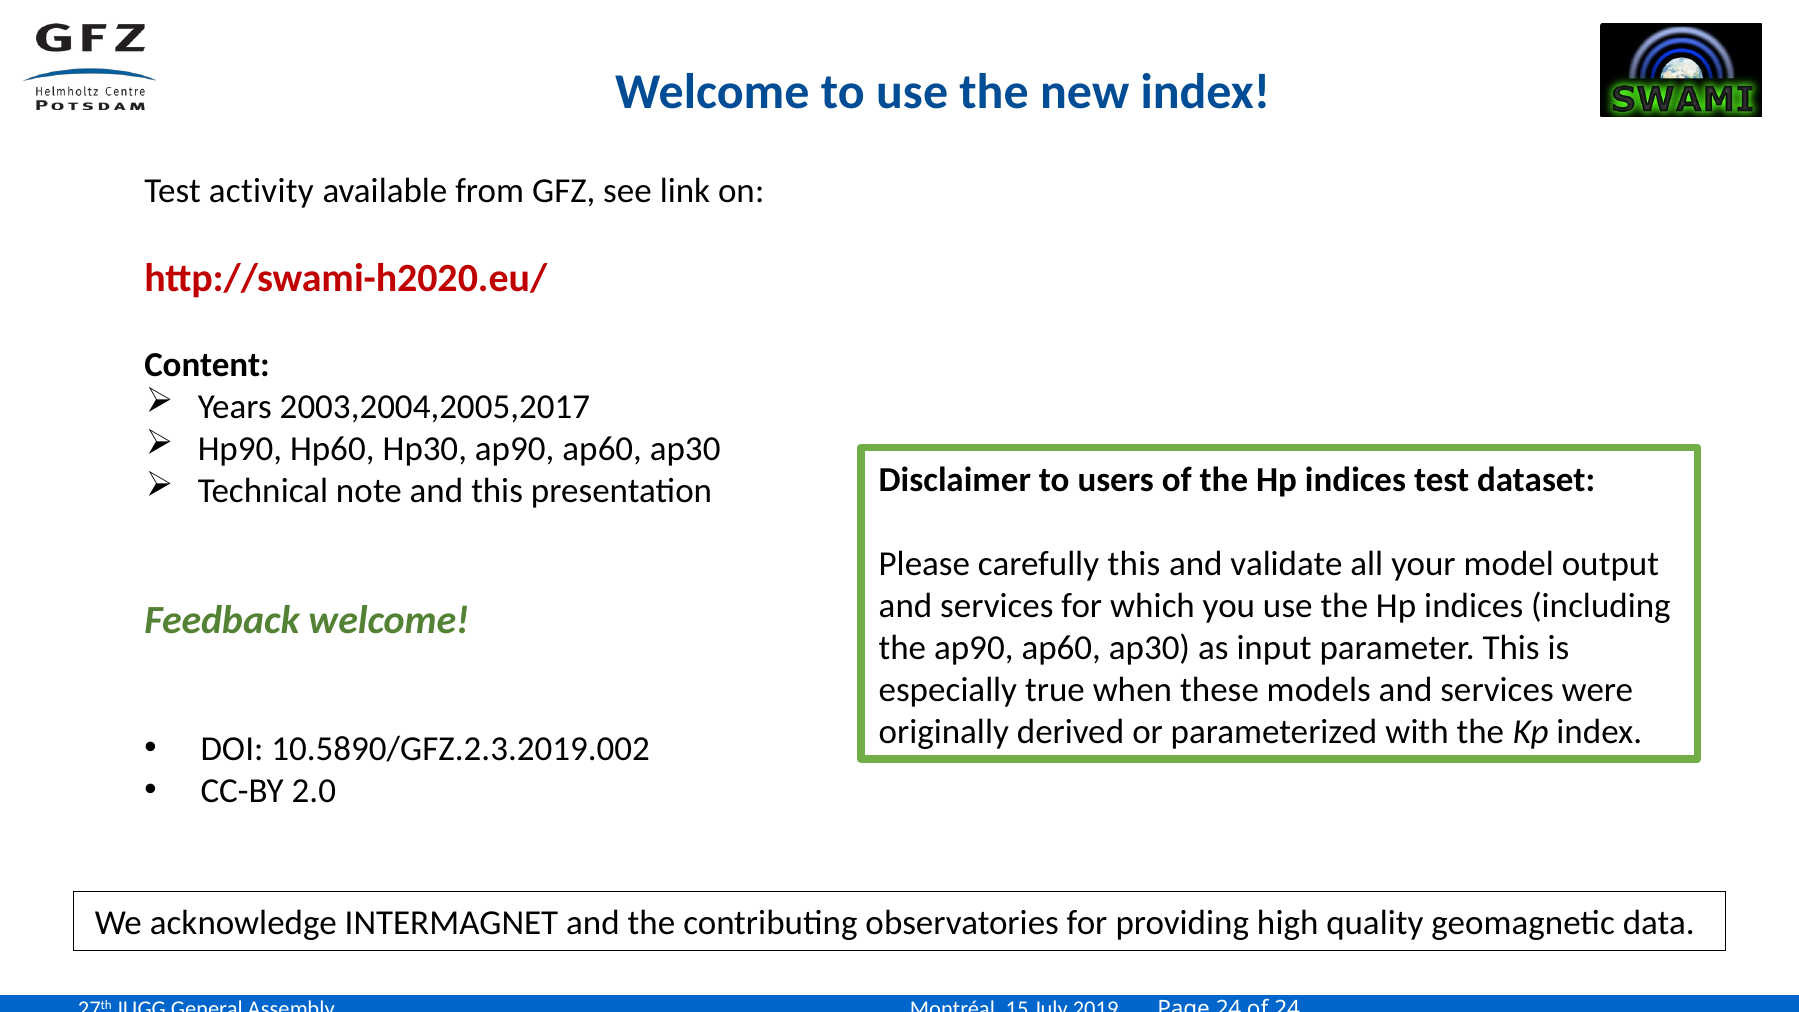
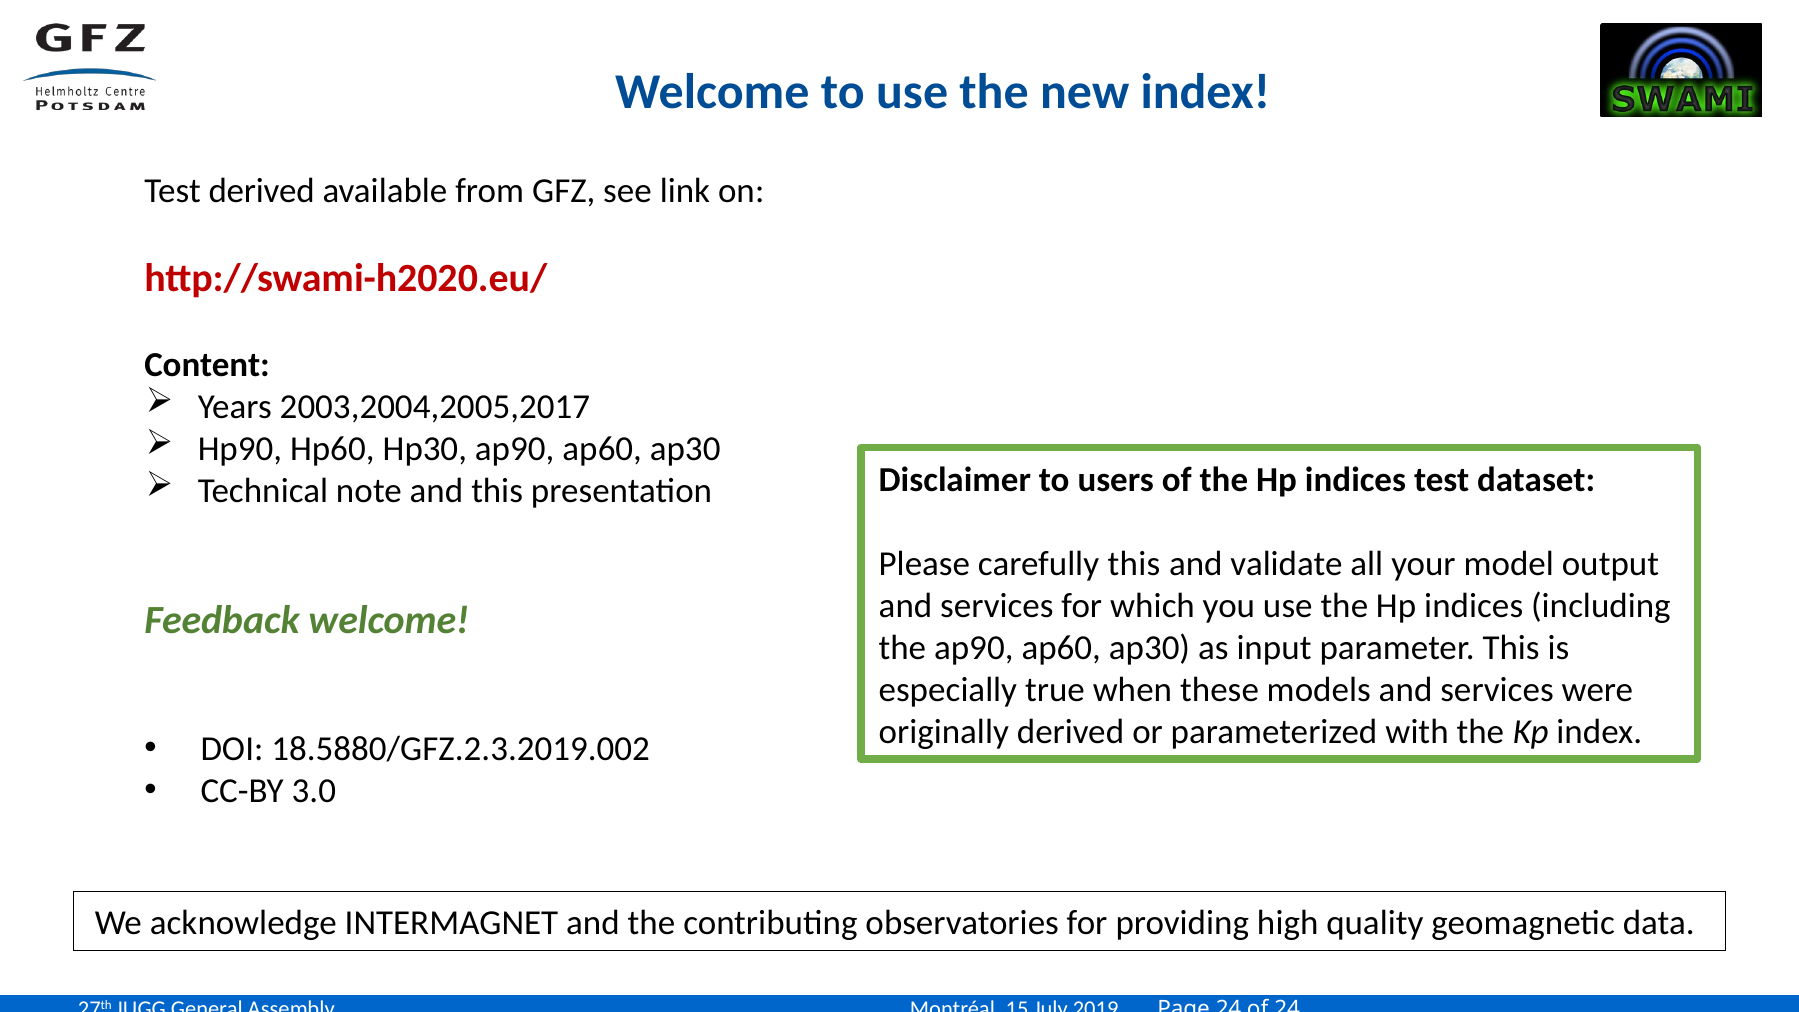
Test activity: activity -> derived
10.5890/GFZ.2.3.2019.002: 10.5890/GFZ.2.3.2019.002 -> 18.5880/GFZ.2.3.2019.002
2.0: 2.0 -> 3.0
